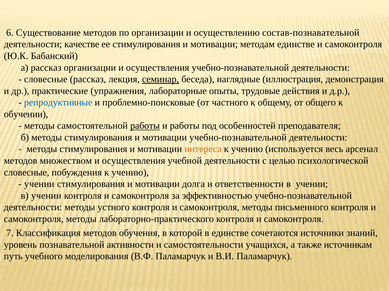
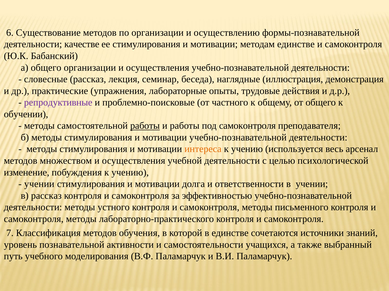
состав-познавательной: состав-познавательной -> формы-познавательной
а рассказ: рассказ -> общего
семинар underline: present -> none
репродуктивные colour: blue -> purple
под особенностей: особенностей -> самоконтроля
словесные at (27, 173): словесные -> изменение
учении at (46, 196): учении -> рассказ
источникам: источникам -> выбранный
